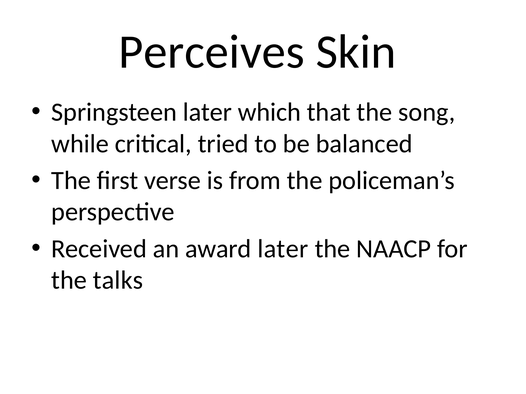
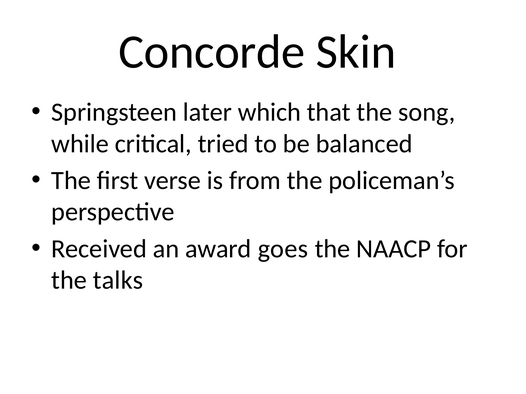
Perceives: Perceives -> Concorde
award later: later -> goes
